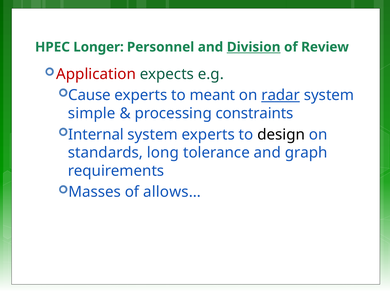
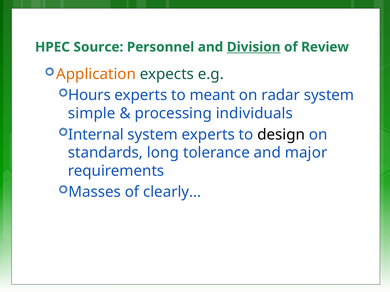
Longer: Longer -> Source
Application colour: red -> orange
Cause: Cause -> Hours
radar underline: present -> none
constraints: constraints -> individuals
graph: graph -> major
allows…: allows… -> clearly…
